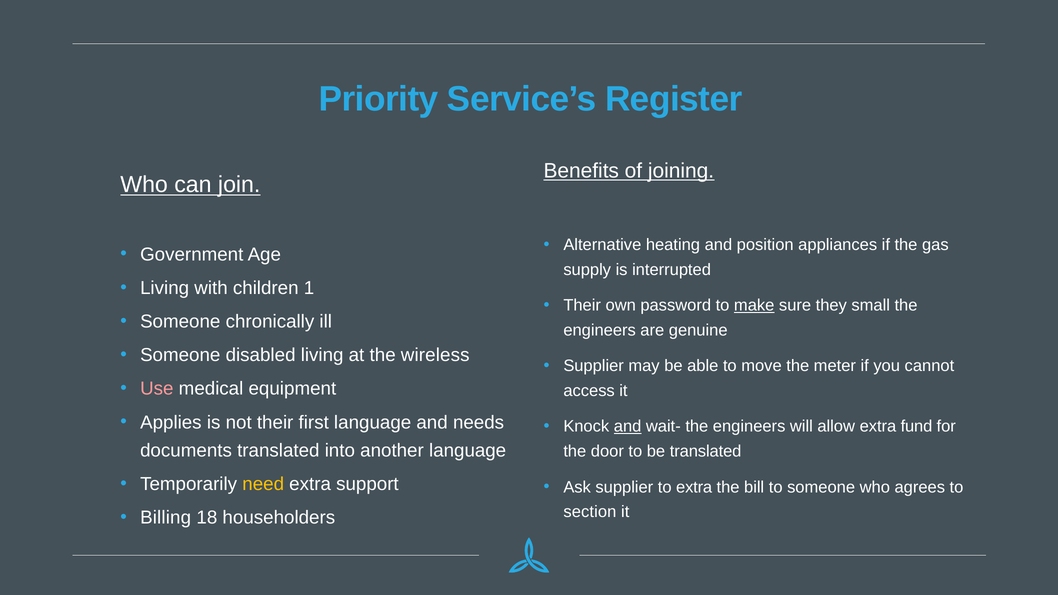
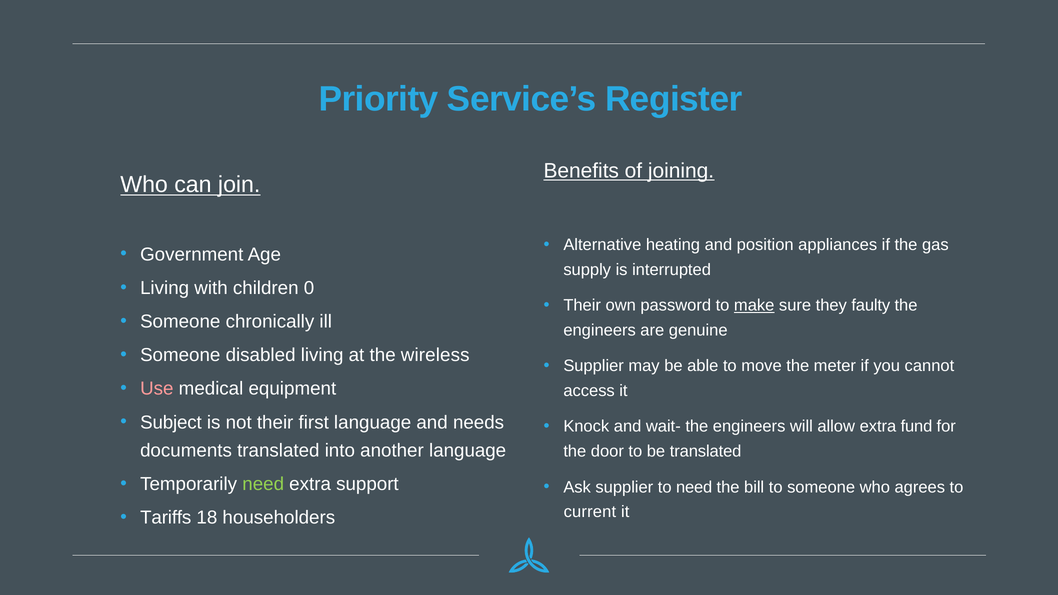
1: 1 -> 0
small: small -> faulty
Applies: Applies -> Subject
and at (628, 427) underline: present -> none
need at (263, 484) colour: yellow -> light green
to extra: extra -> need
section: section -> current
Billing: Billing -> Tariffs
